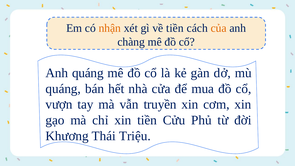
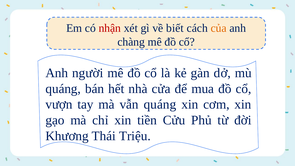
nhận colour: orange -> red
về tiền: tiền -> biết
Anh quáng: quáng -> người
vẫn truyền: truyền -> quáng
